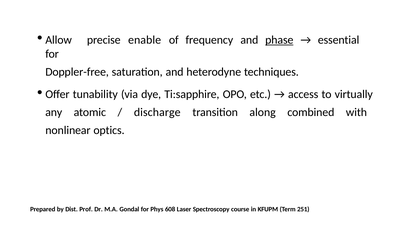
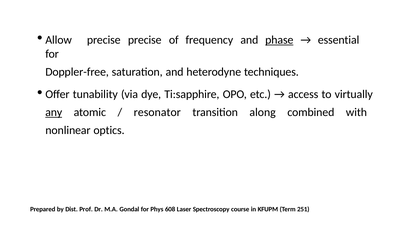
precise enable: enable -> precise
any underline: none -> present
discharge: discharge -> resonator
